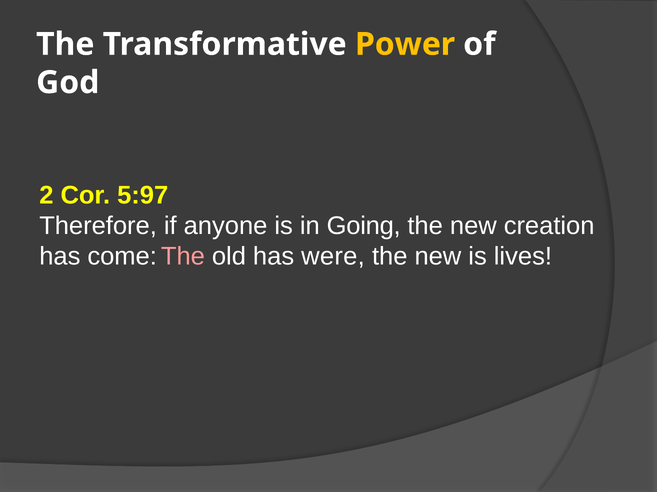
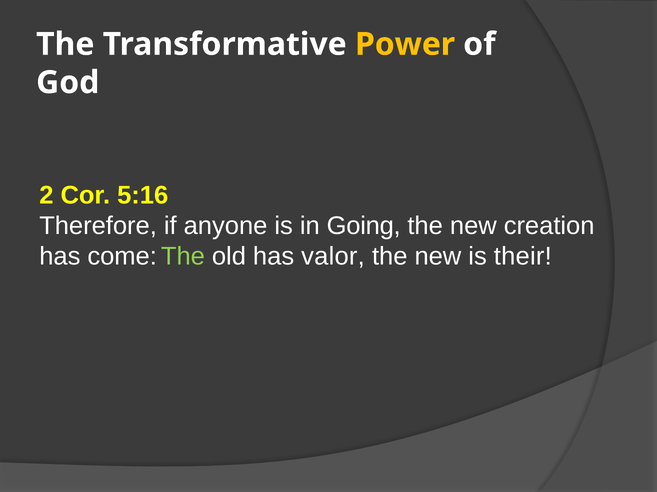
5:97: 5:97 -> 5:16
The at (183, 257) colour: pink -> light green
were: were -> valor
lives: lives -> their
